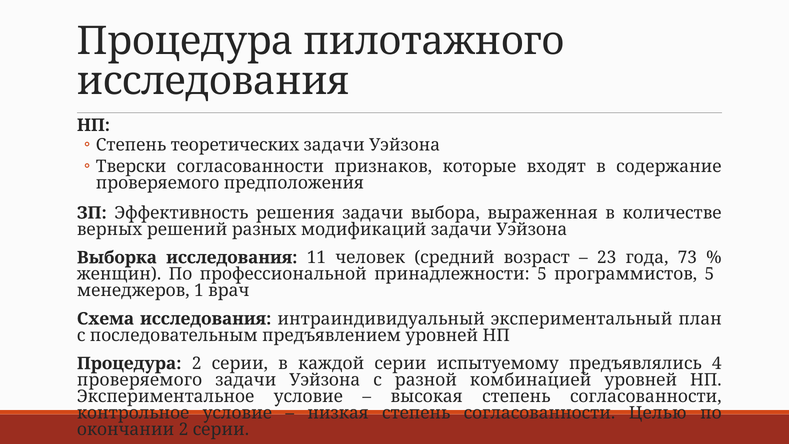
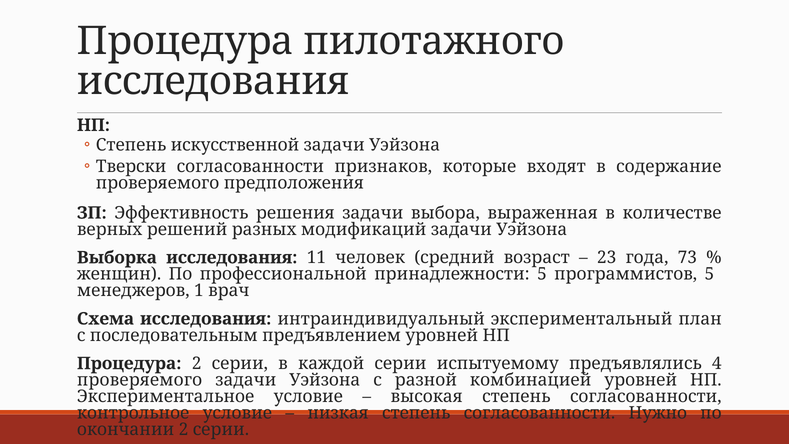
теоретических: теоретических -> искусственной
Целью: Целью -> Нужно
